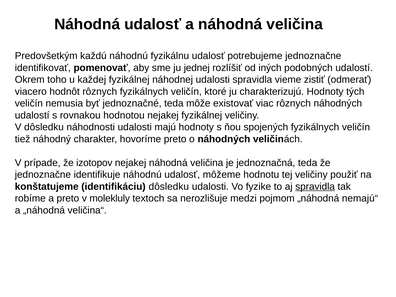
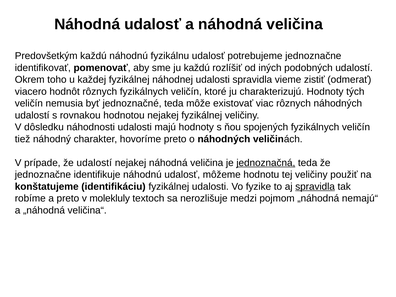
ju jednej: jednej -> každú
že izotopov: izotopov -> udalostí
jednoznačná underline: none -> present
identifikáciu dôsledku: dôsledku -> fyzikálnej
